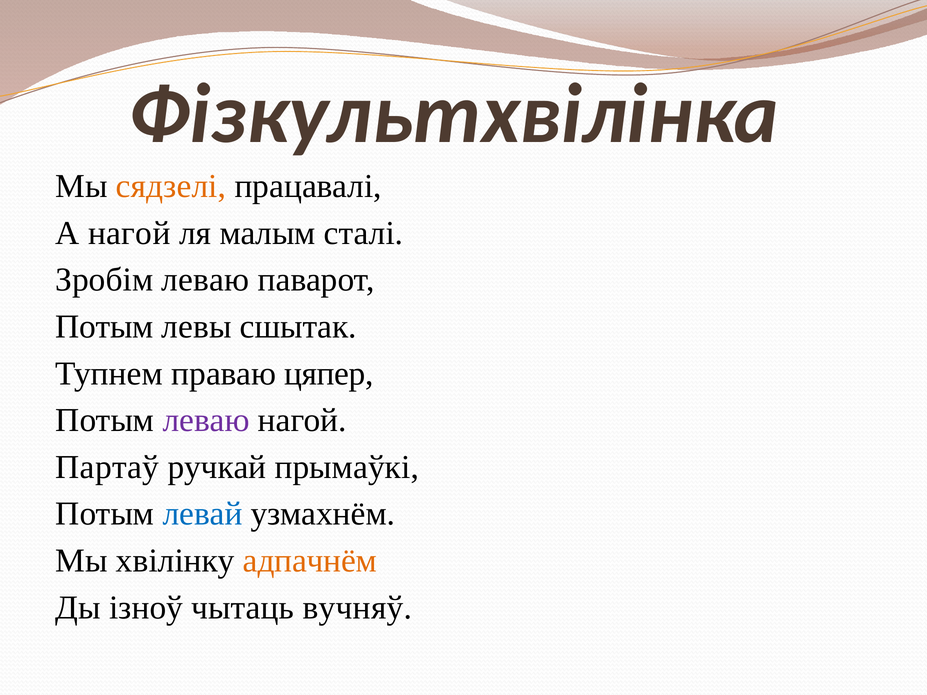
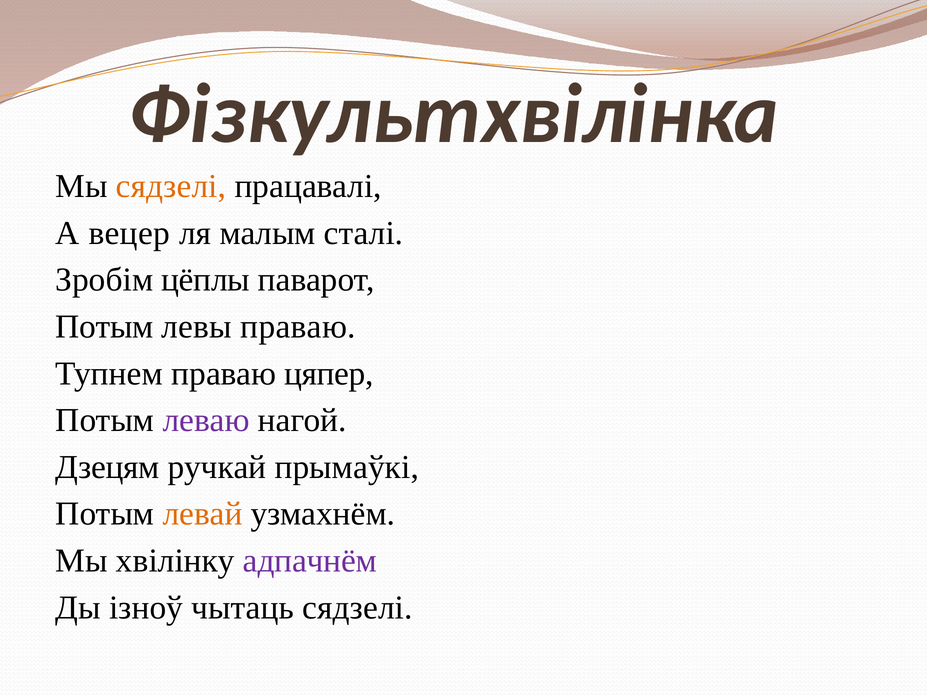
А нагой: нагой -> вецер
Зробім леваю: леваю -> цёплы
левы сшытак: сшытак -> праваю
Партаў: Партаў -> Дзецям
левай colour: blue -> orange
адпачнём colour: orange -> purple
чытаць вучняў: вучняў -> сядзелі
